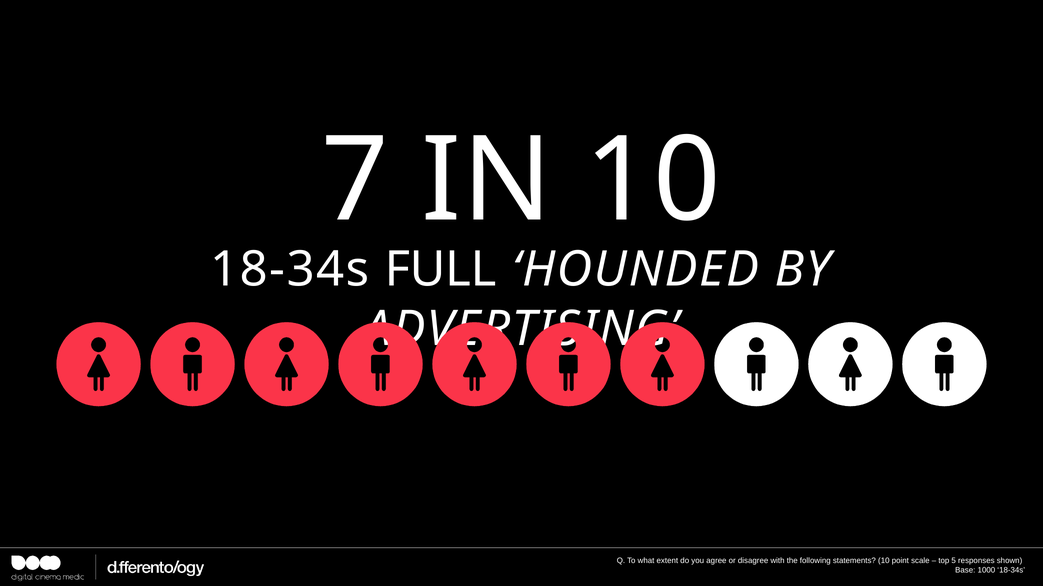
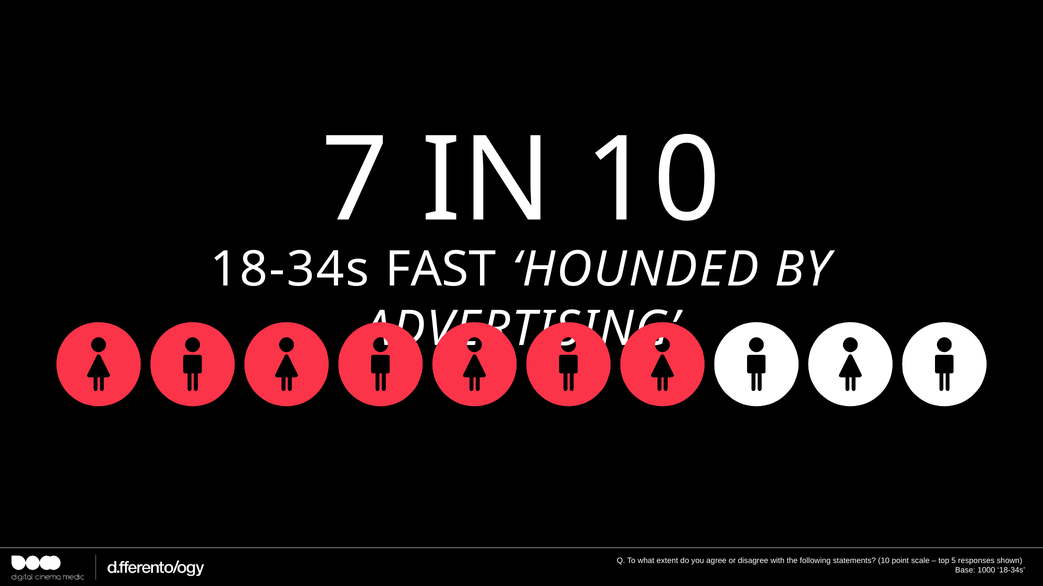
FULL: FULL -> FAST
